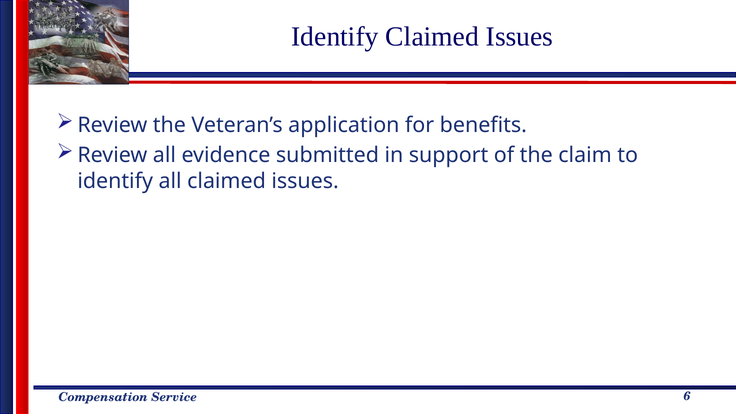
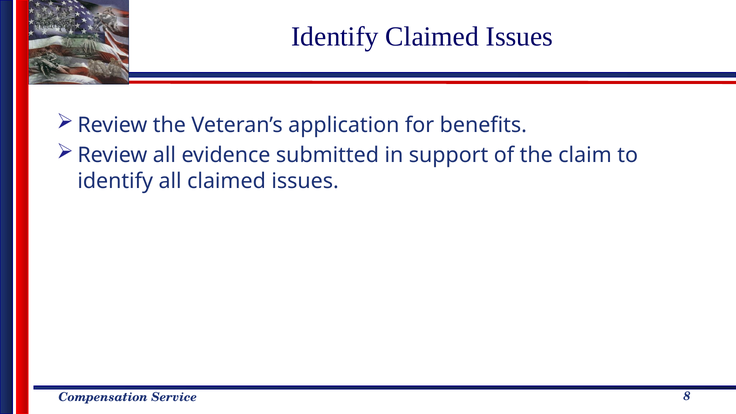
6: 6 -> 8
